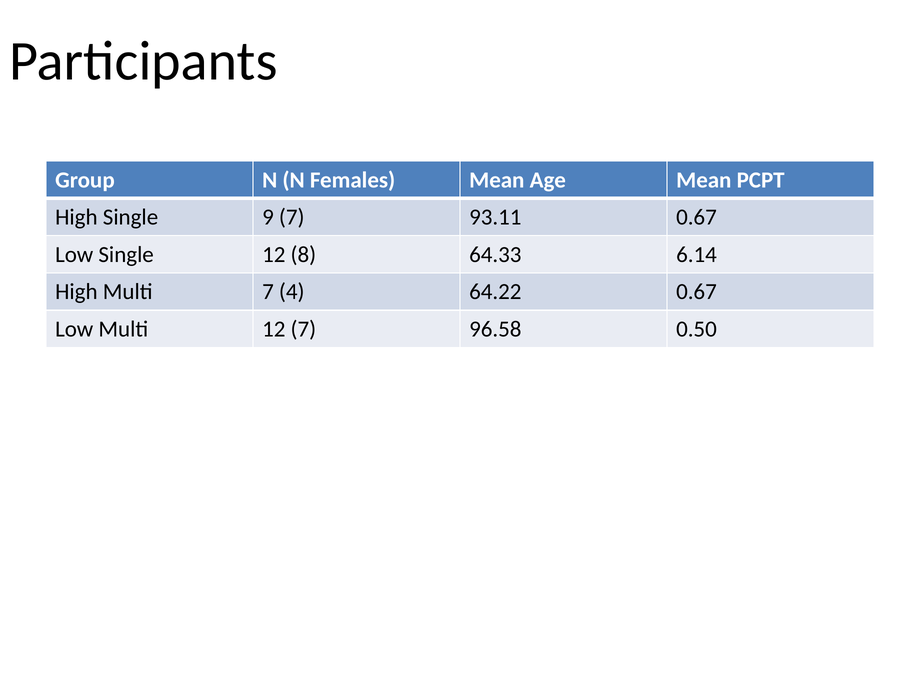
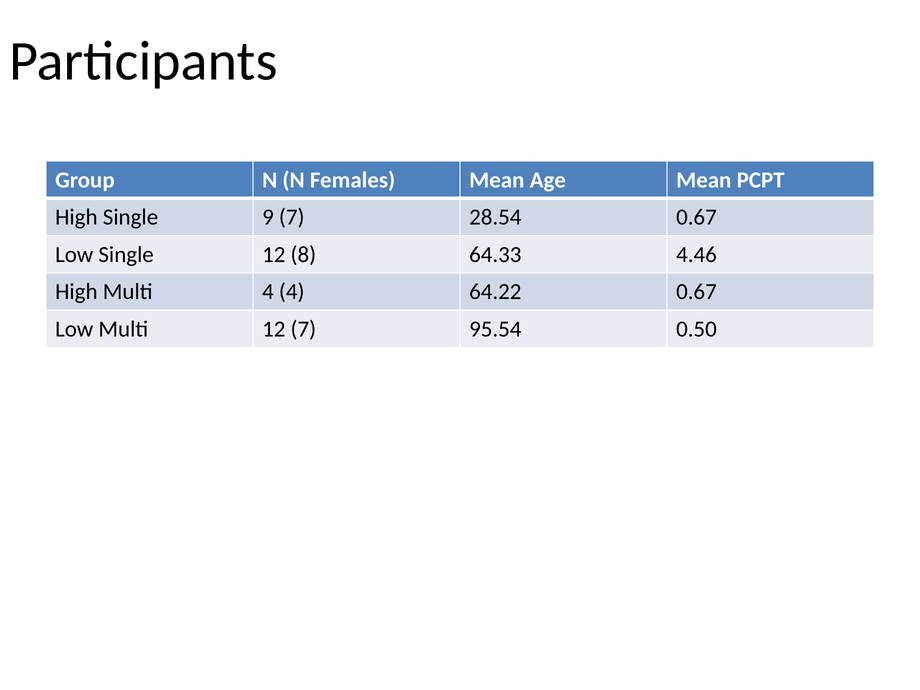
93.11: 93.11 -> 28.54
6.14: 6.14 -> 4.46
Multi 7: 7 -> 4
96.58: 96.58 -> 95.54
